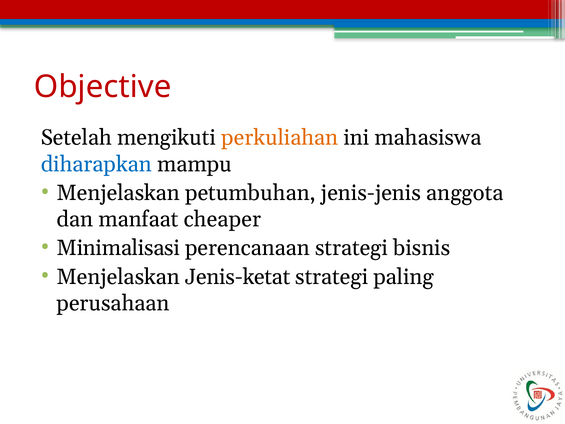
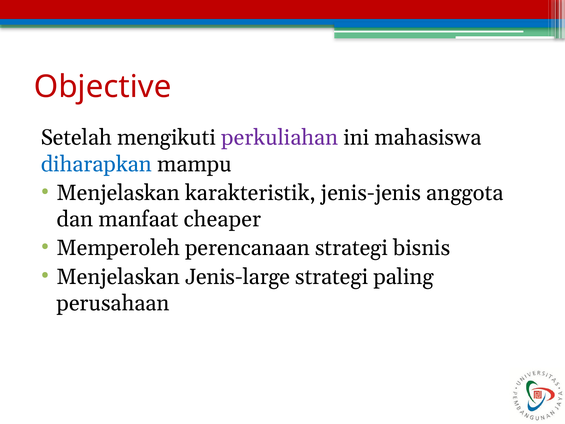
perkuliahan colour: orange -> purple
petumbuhan: petumbuhan -> karakteristik
Minimalisasi: Minimalisasi -> Memperoleh
Jenis-ketat: Jenis-ketat -> Jenis-large
